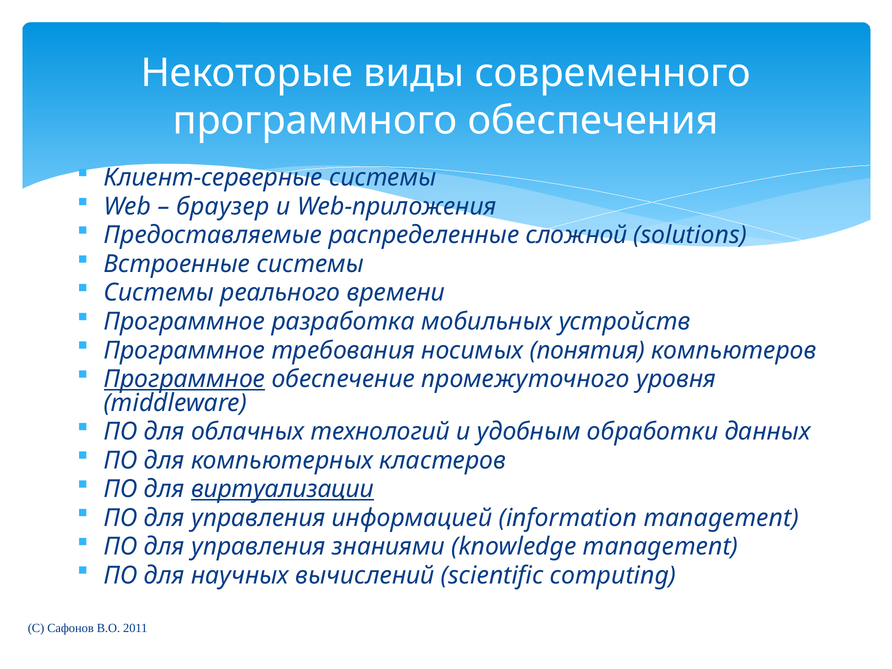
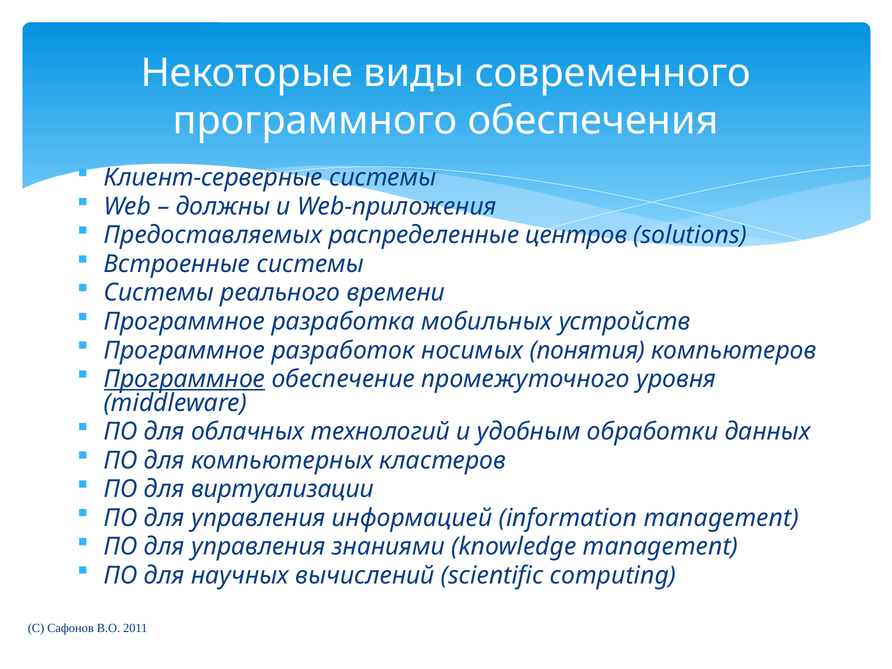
браузер: браузер -> должны
Предоставляемые: Предоставляемые -> Предоставляемых
сложной: сложной -> центров
требования: требования -> разработок
виртуализации underline: present -> none
